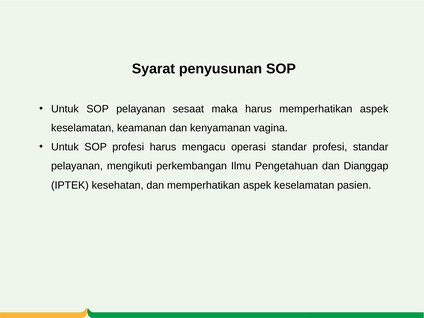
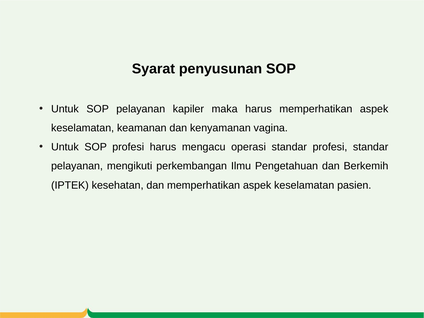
sesaat: sesaat -> kapiler
Dianggap: Dianggap -> Berkemih
